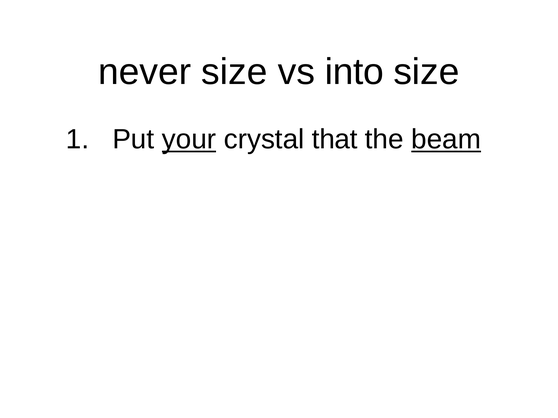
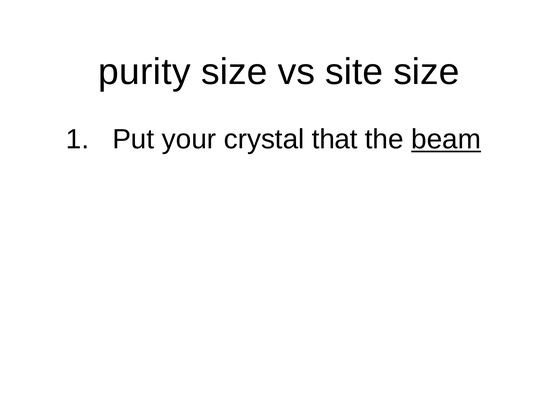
never: never -> purity
into: into -> site
your underline: present -> none
